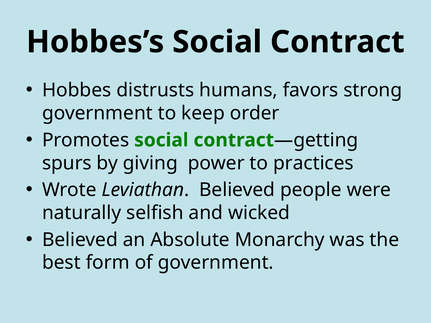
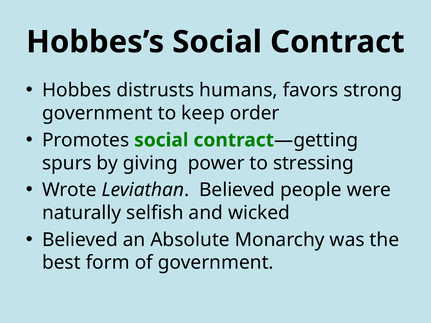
practices: practices -> stressing
